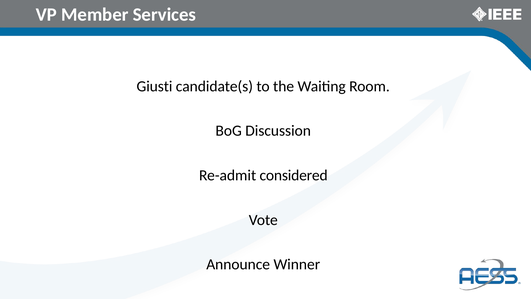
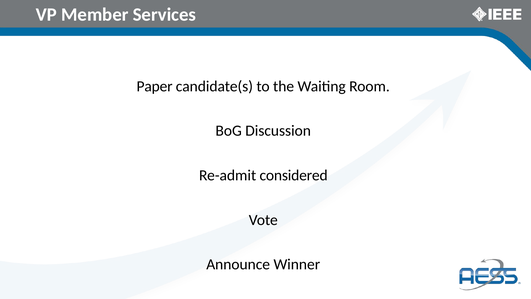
Giusti: Giusti -> Paper
